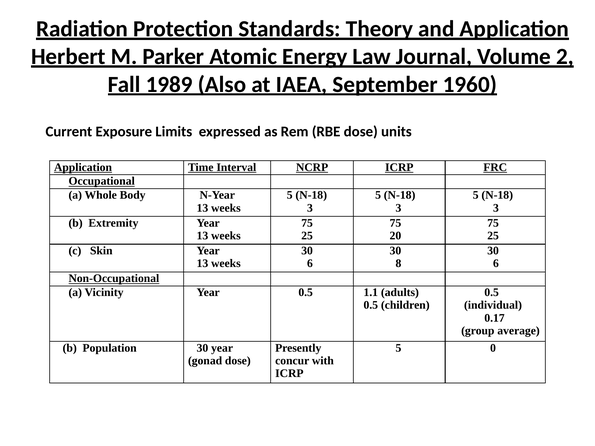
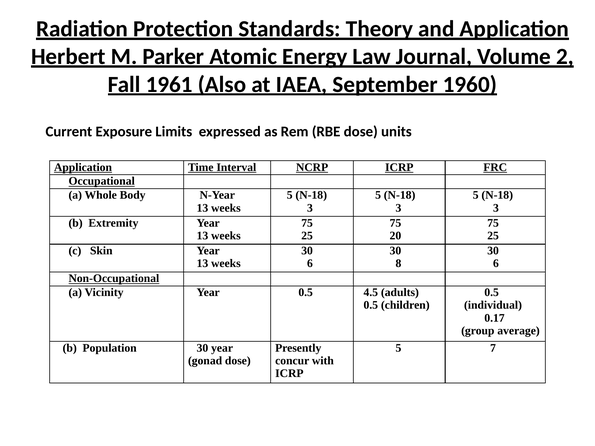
1989: 1989 -> 1961
1.1: 1.1 -> 4.5
0: 0 -> 7
